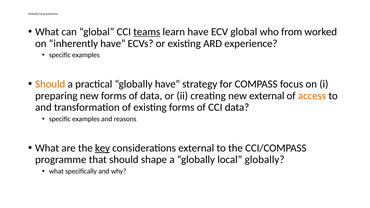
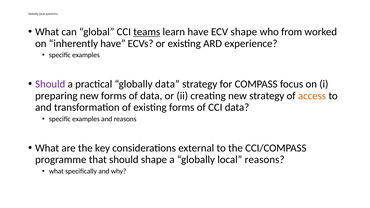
ECV global: global -> shape
Should at (50, 84) colour: orange -> purple
globally have: have -> data
new external: external -> strategy
key underline: present -> none
local globally: globally -> reasons
